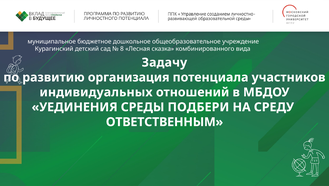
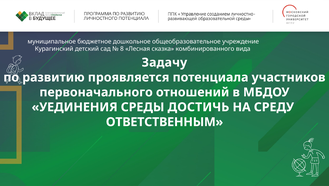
организация: организация -> проявляется
индивидуальных: индивидуальных -> первоначального
ПОДБЕРИ: ПОДБЕРИ -> ДОСТИЧЬ
